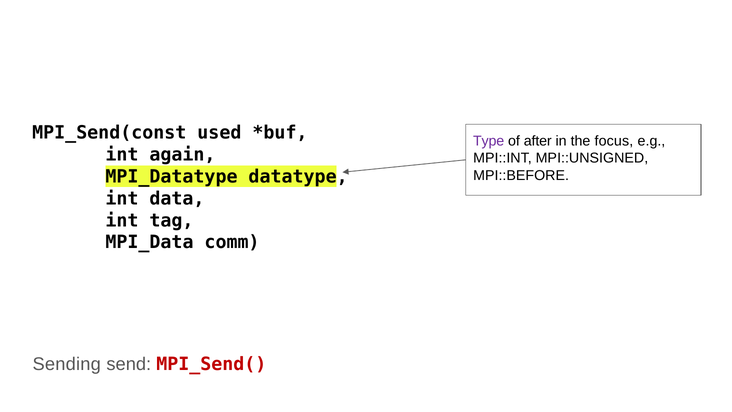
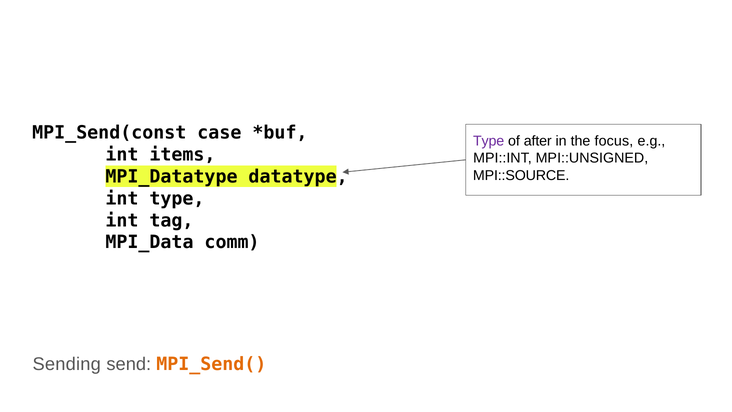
used: used -> case
again: again -> items
MPI::BEFORE: MPI::BEFORE -> MPI::SOURCE
int data: data -> type
MPI_Send( colour: red -> orange
